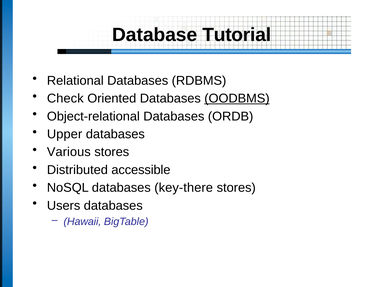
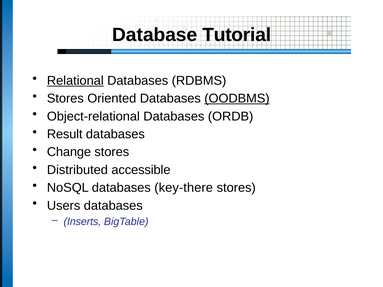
Relational underline: none -> present
Check at (65, 99): Check -> Stores
Upper: Upper -> Result
Various: Various -> Change
Hawaii: Hawaii -> Inserts
